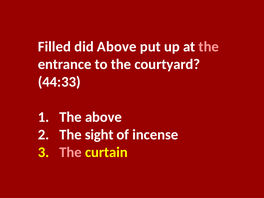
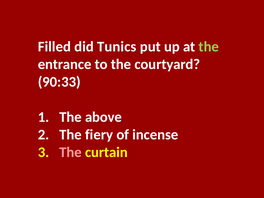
did Above: Above -> Tunics
the at (209, 47) colour: pink -> light green
44:33: 44:33 -> 90:33
sight: sight -> fiery
